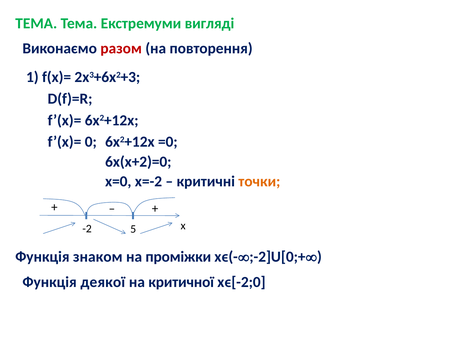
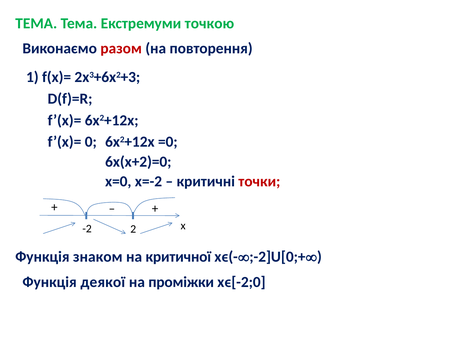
вигляді: вигляді -> точкою
точки colour: orange -> red
5: 5 -> 2
проміжки: проміжки -> критичної
критичної: критичної -> проміжки
